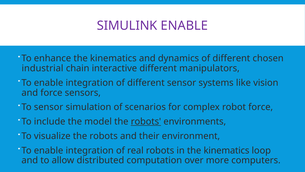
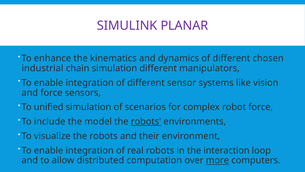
SIMULINK ENABLE: ENABLE -> PLANAR
chain interactive: interactive -> simulation
To sensor: sensor -> unified
in the kinematics: kinematics -> interaction
more underline: none -> present
